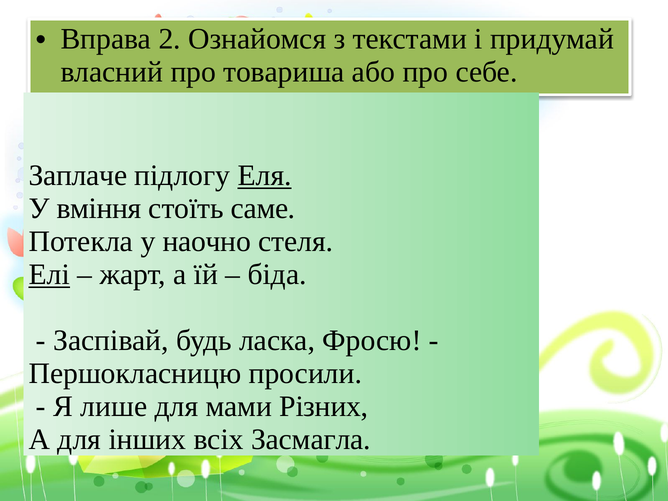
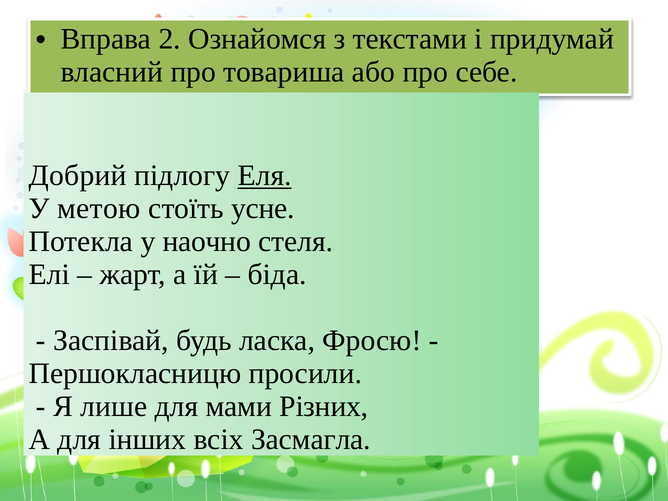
Заплаче: Заплаче -> Добрий
вміння: вміння -> метою
саме: саме -> усне
Елі underline: present -> none
